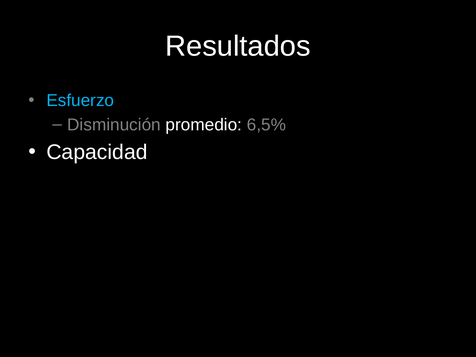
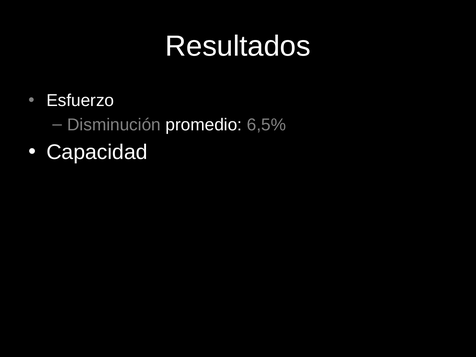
Esfuerzo colour: light blue -> white
